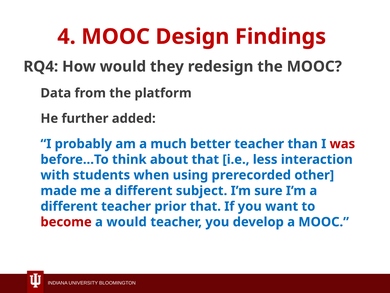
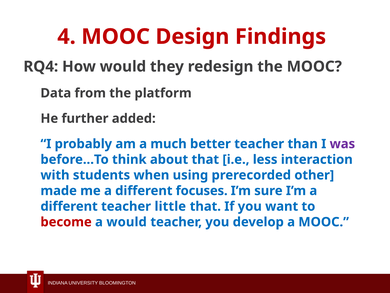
was colour: red -> purple
subject: subject -> focuses
prior: prior -> little
